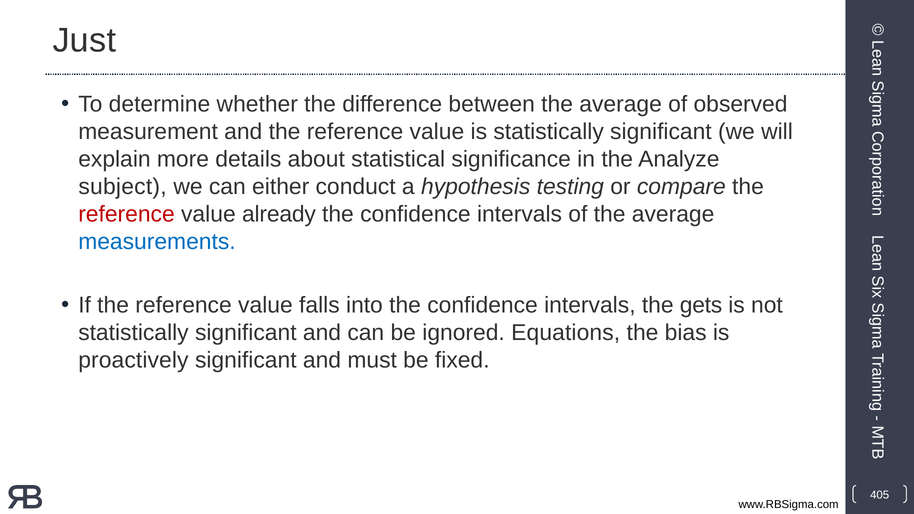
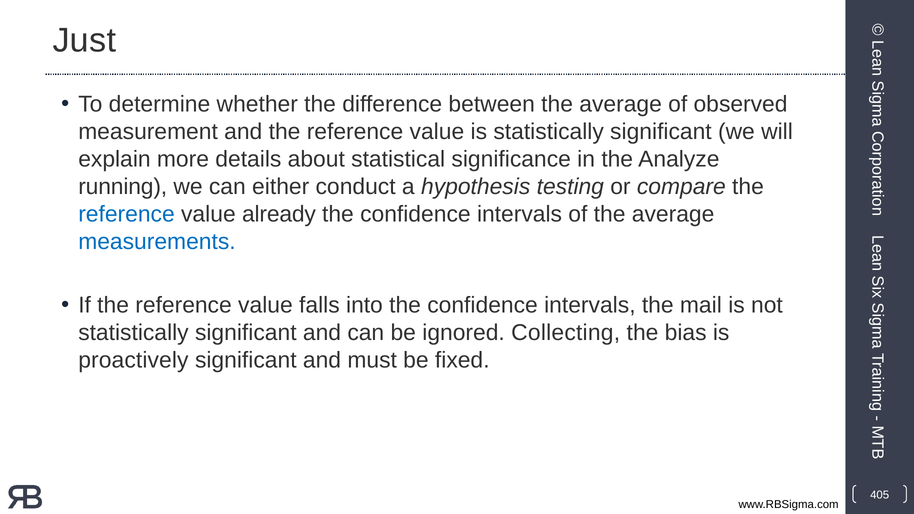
subject: subject -> running
reference at (126, 214) colour: red -> blue
gets: gets -> mail
Equations: Equations -> Collecting
